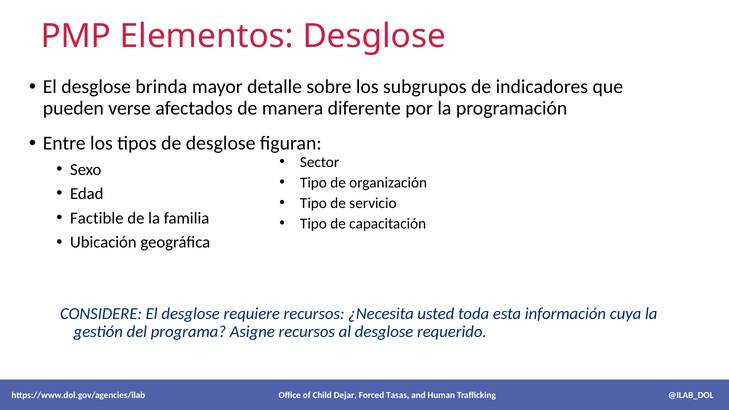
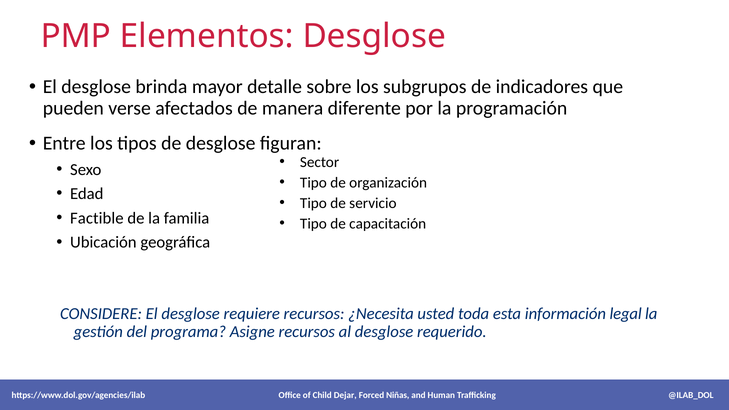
cuya: cuya -> legal
Tasas: Tasas -> Niñas
